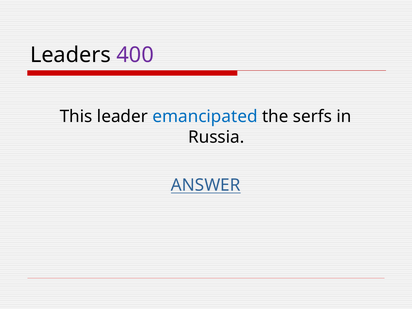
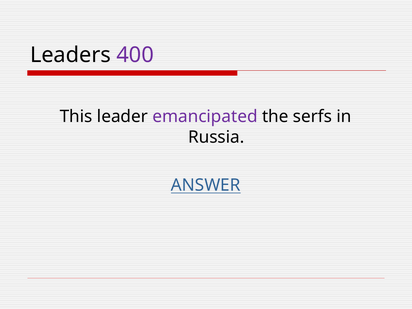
emancipated colour: blue -> purple
